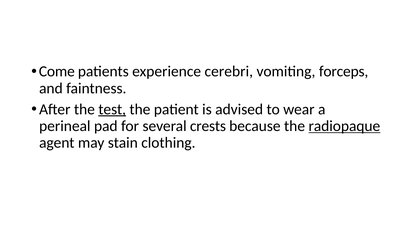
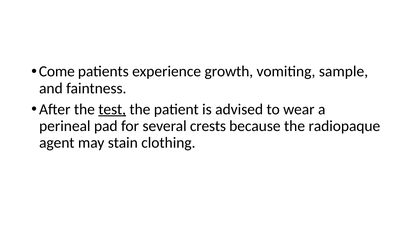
cerebri: cerebri -> growth
forceps: forceps -> sample
radiopaque underline: present -> none
